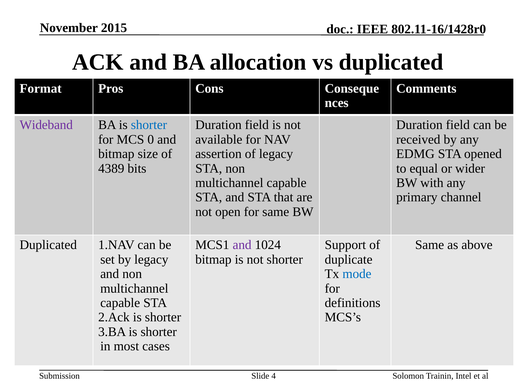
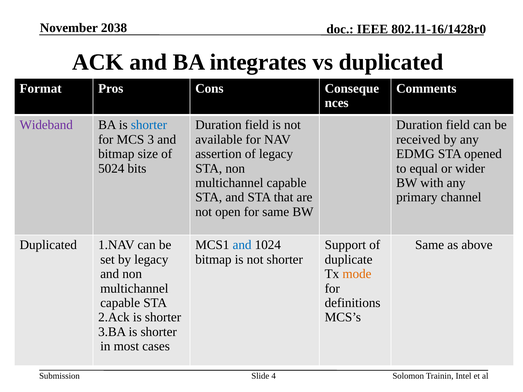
2015: 2015 -> 2038
BA allocation: allocation -> integrates
0: 0 -> 3
4389: 4389 -> 5024
and at (242, 245) colour: purple -> blue
mode colour: blue -> orange
